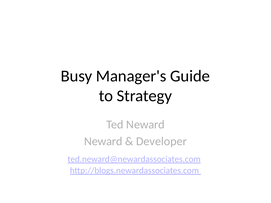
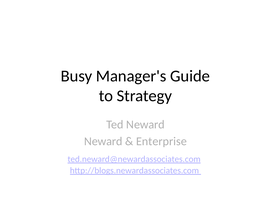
Developer: Developer -> Enterprise
